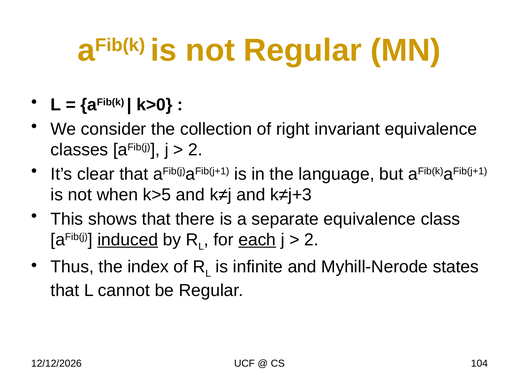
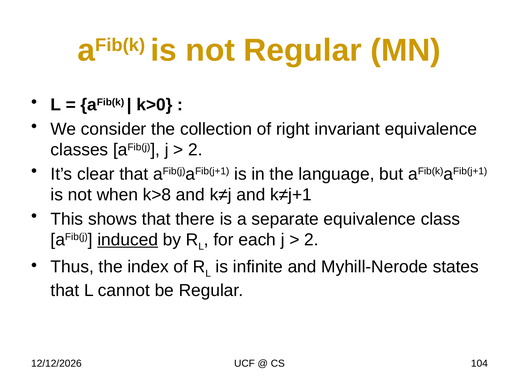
k>5: k>5 -> k>8
k≠j+3: k≠j+3 -> k≠j+1
each underline: present -> none
